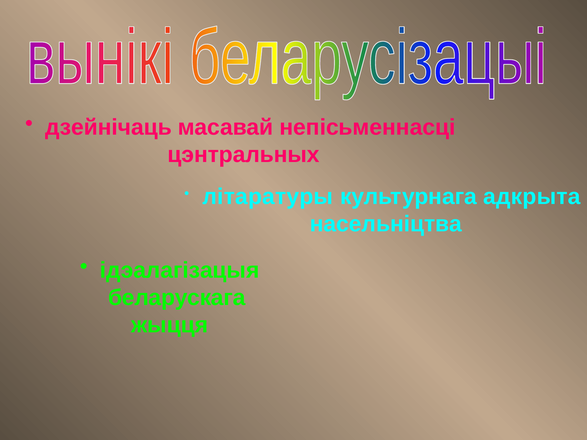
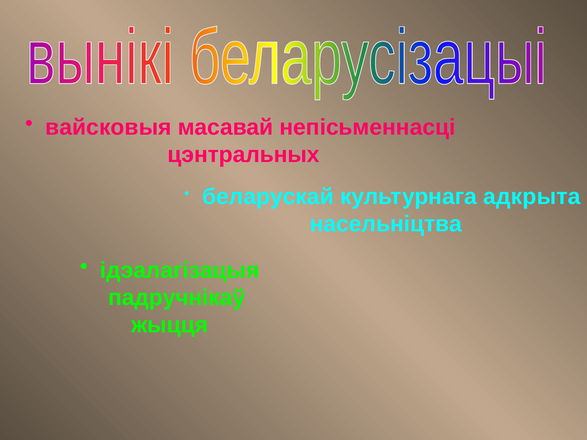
дзейнічаць: дзейнічаць -> вайсковыя
літаратуры: літаратуры -> беларускай
беларускага: беларускага -> падручнікаў
